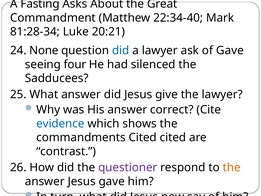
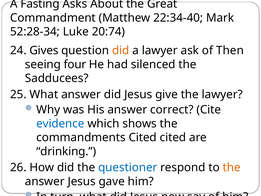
81:28-34: 81:28-34 -> 52:28-34
20:21: 20:21 -> 20:74
None: None -> Gives
did at (121, 50) colour: blue -> orange
of Gave: Gave -> Then
contrast: contrast -> drinking
questioner colour: purple -> blue
